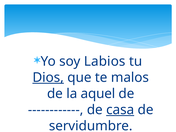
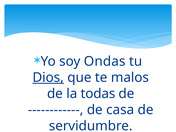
Labios: Labios -> Ondas
aquel: aquel -> todas
casa underline: present -> none
